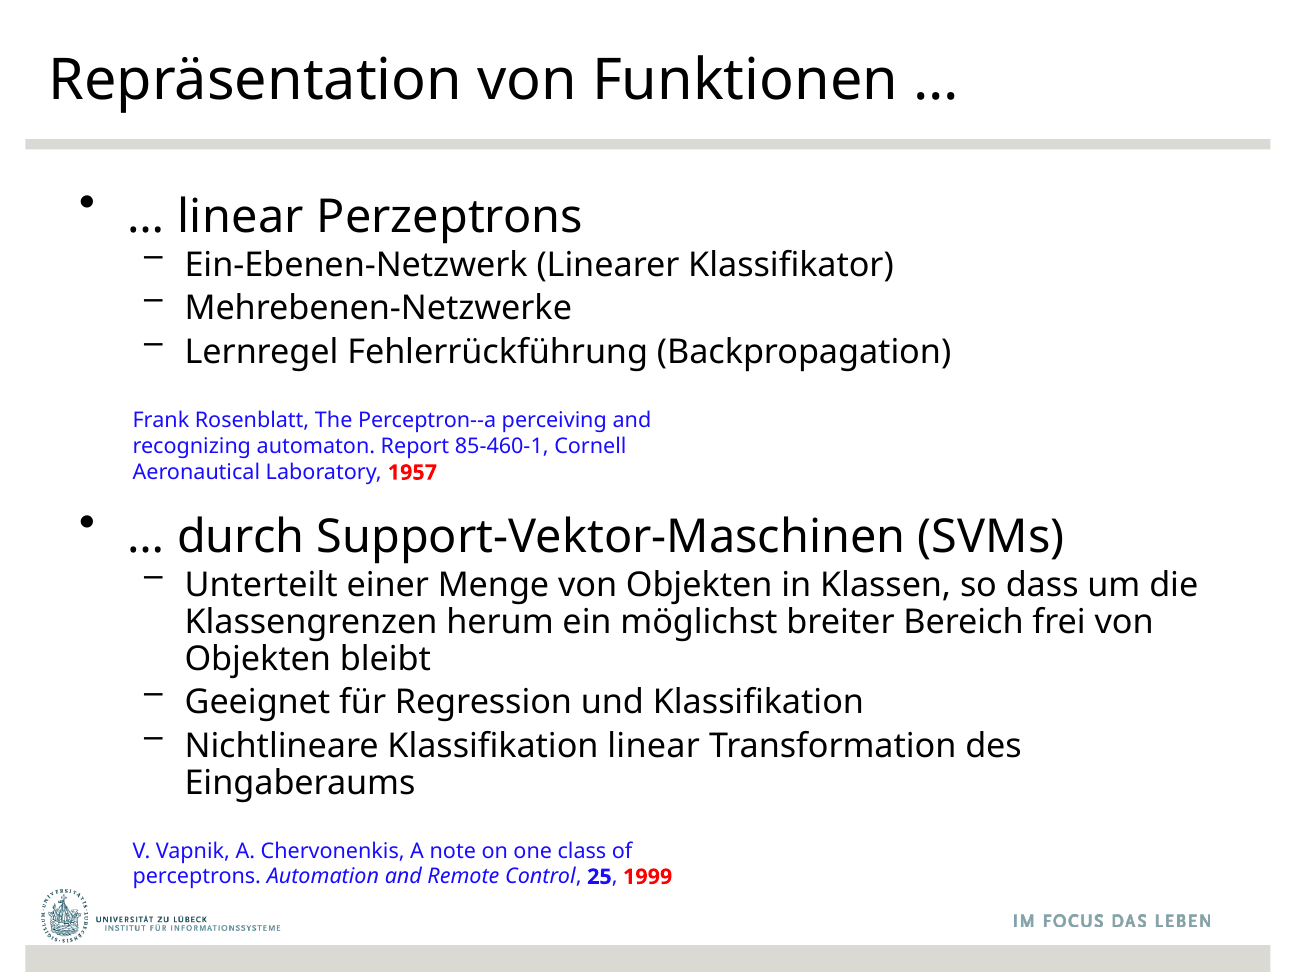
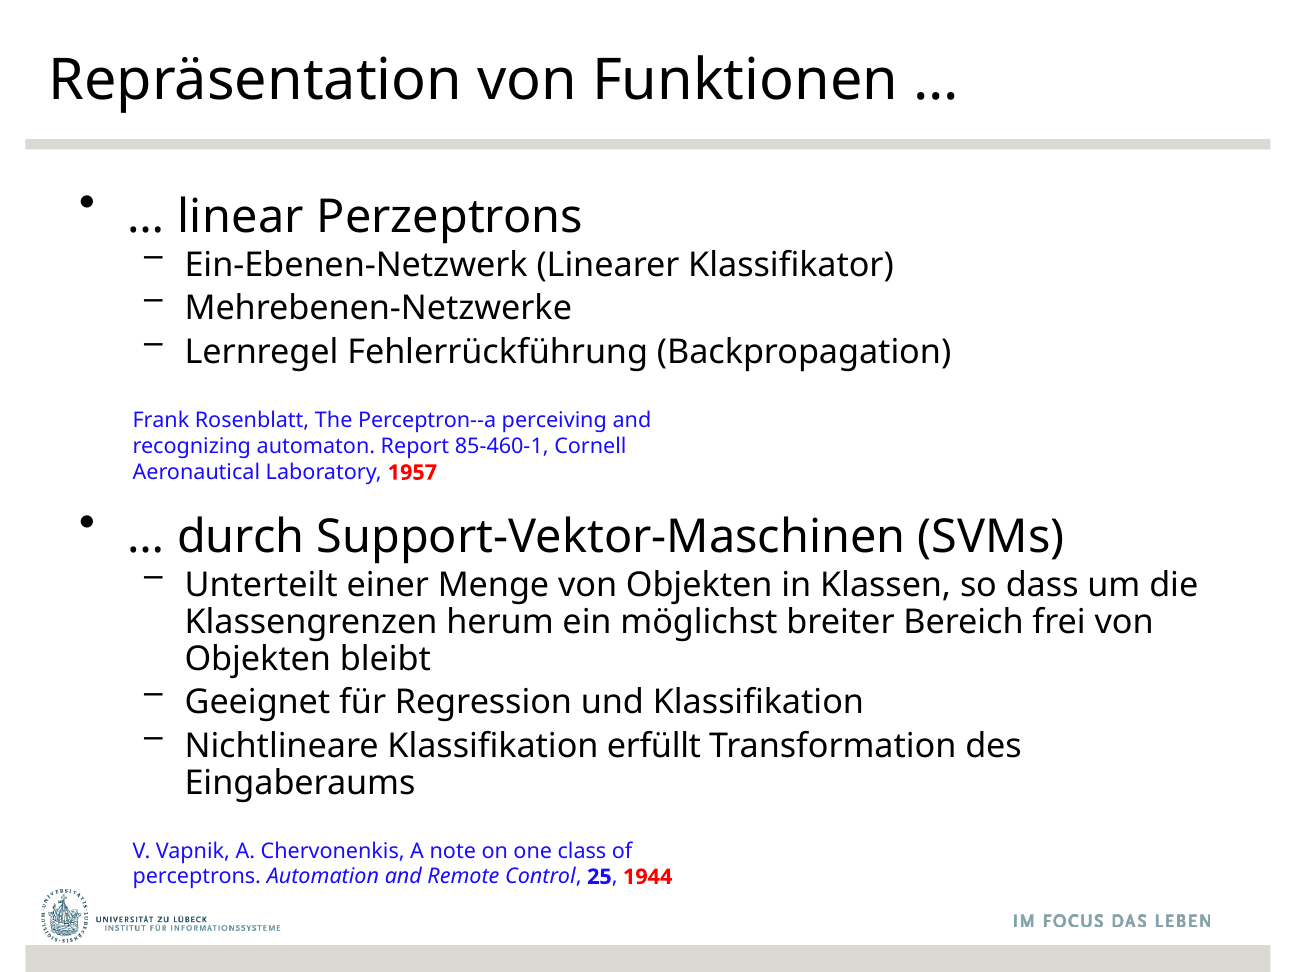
Klassifikation linear: linear -> erfüllt
1999: 1999 -> 1944
